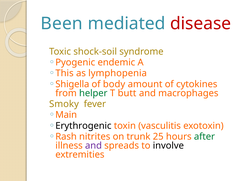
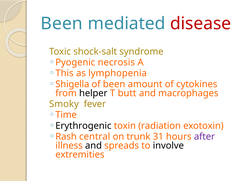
shock-soil: shock-soil -> shock-salt
endemic: endemic -> necrosis
of body: body -> been
helper colour: green -> black
Main: Main -> Time
vasculitis: vasculitis -> radiation
nitrites: nitrites -> central
25: 25 -> 31
after colour: green -> purple
and at (93, 145) colour: purple -> black
